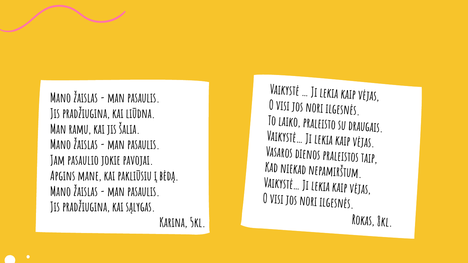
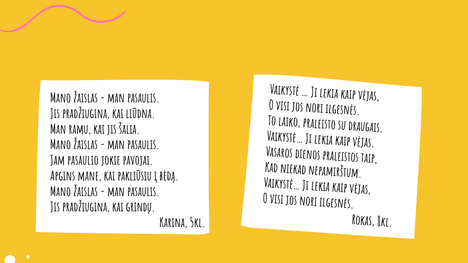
sąlygas: sąlygas -> grindų
